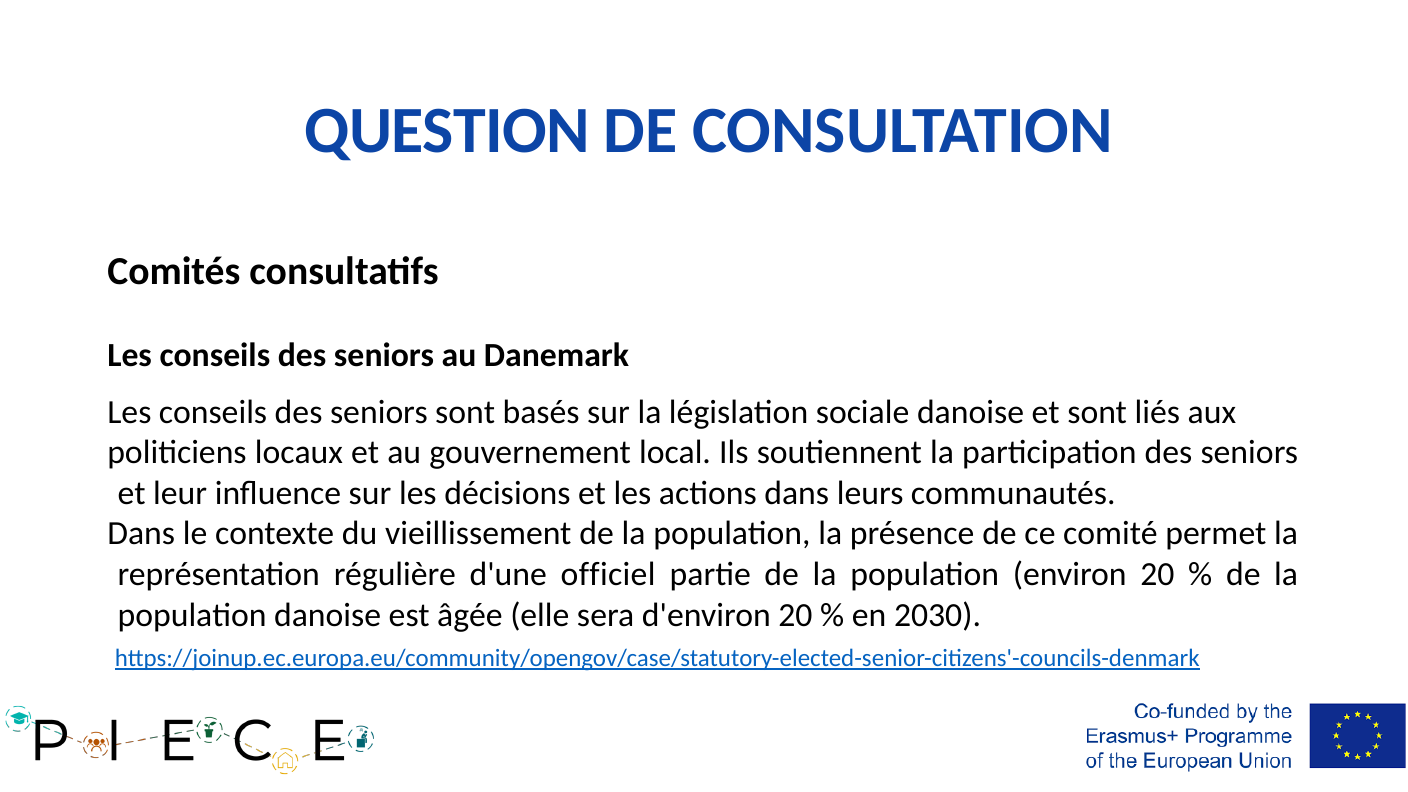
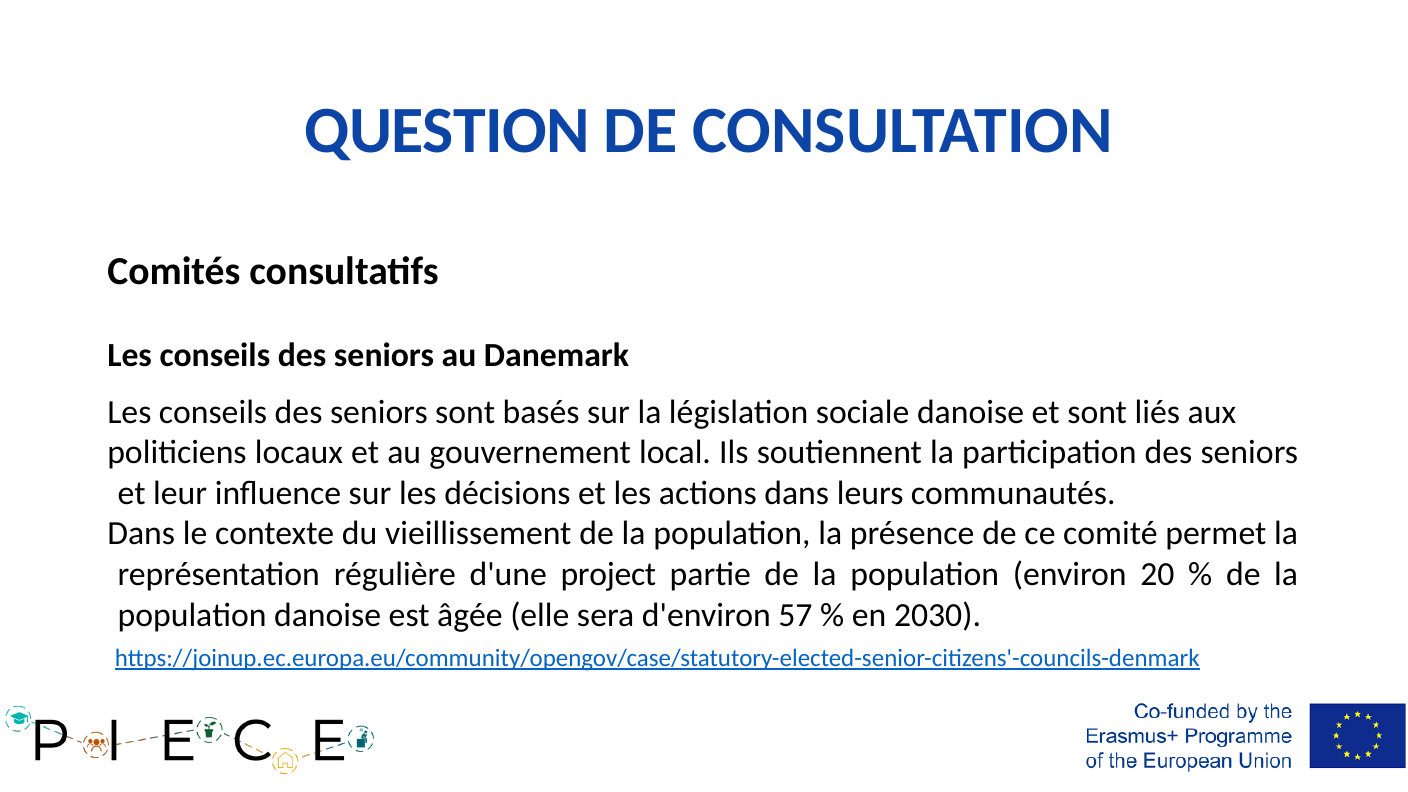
officiel: officiel -> project
d'environ 20: 20 -> 57
